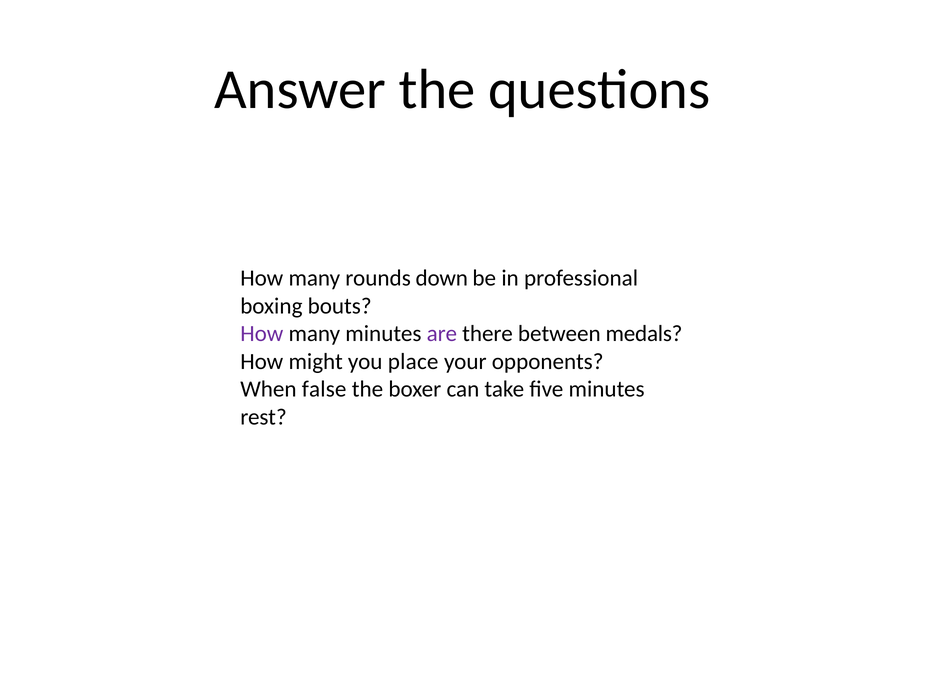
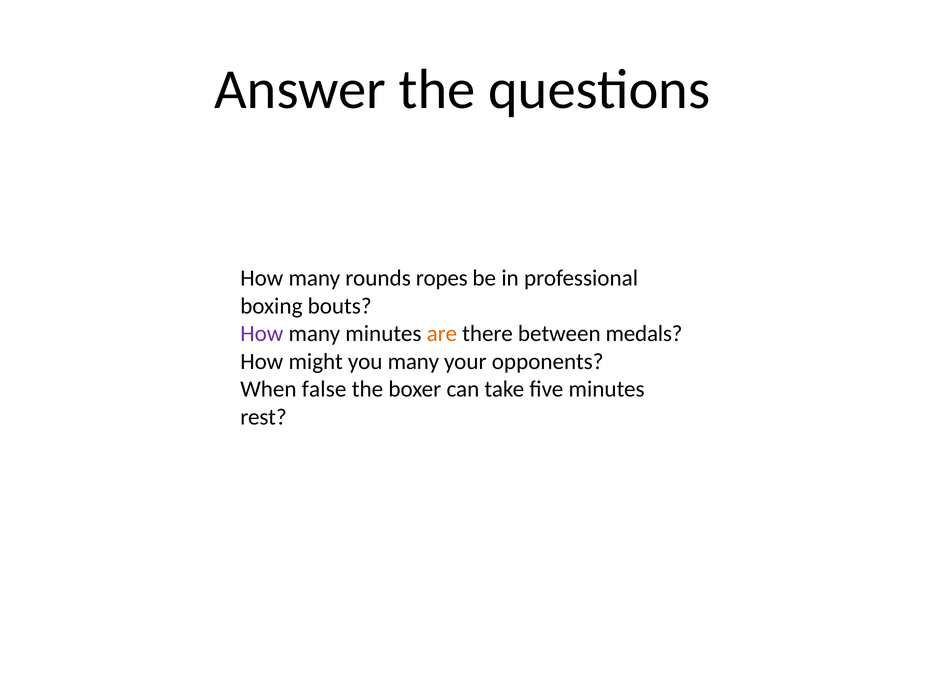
down: down -> ropes
are colour: purple -> orange
you place: place -> many
